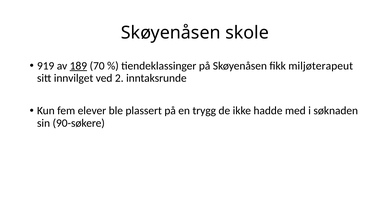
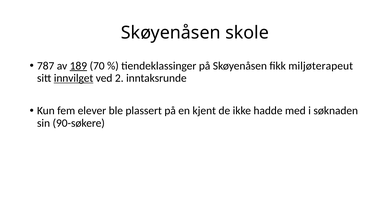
919: 919 -> 787
innvilget underline: none -> present
trygg: trygg -> kjent
